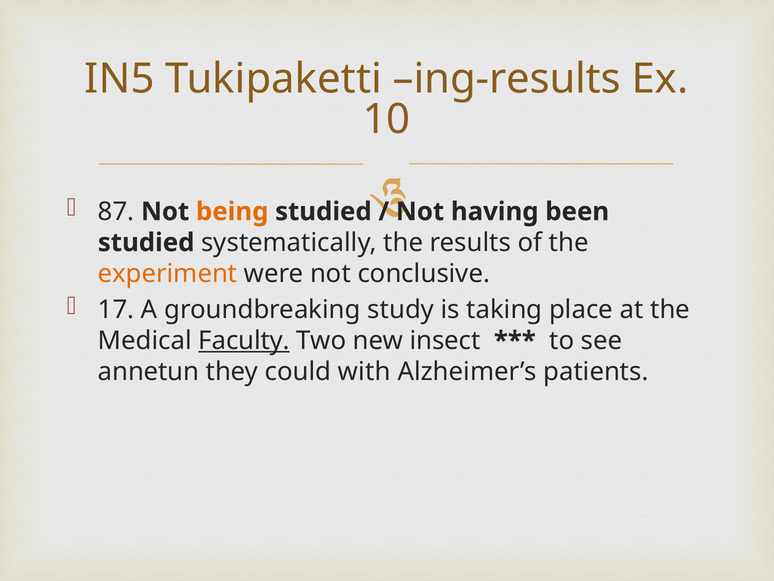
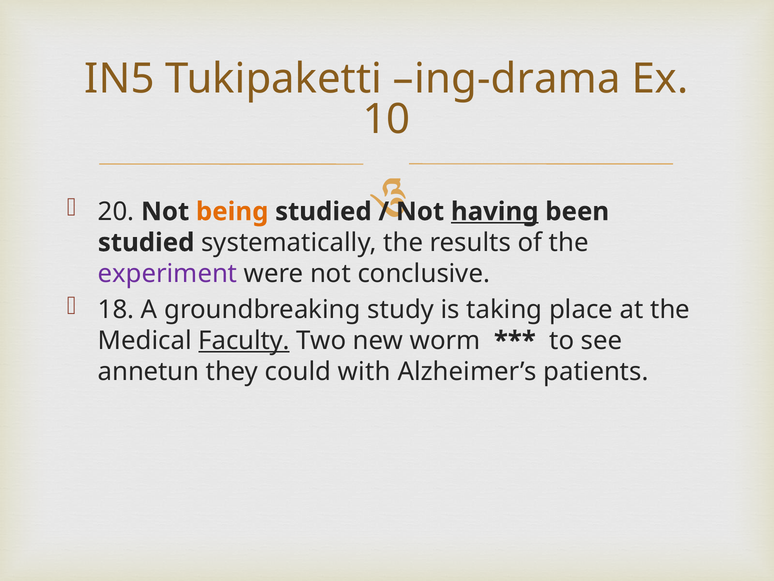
ing-results: ing-results -> ing-drama
87: 87 -> 20
having underline: none -> present
experiment colour: orange -> purple
17: 17 -> 18
insect: insect -> worm
